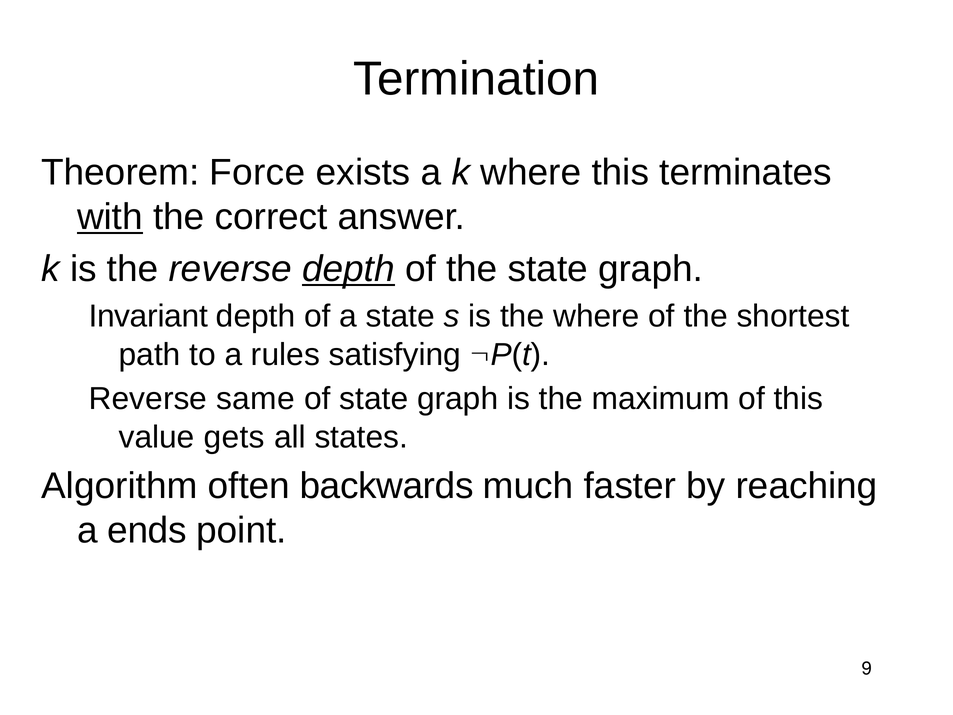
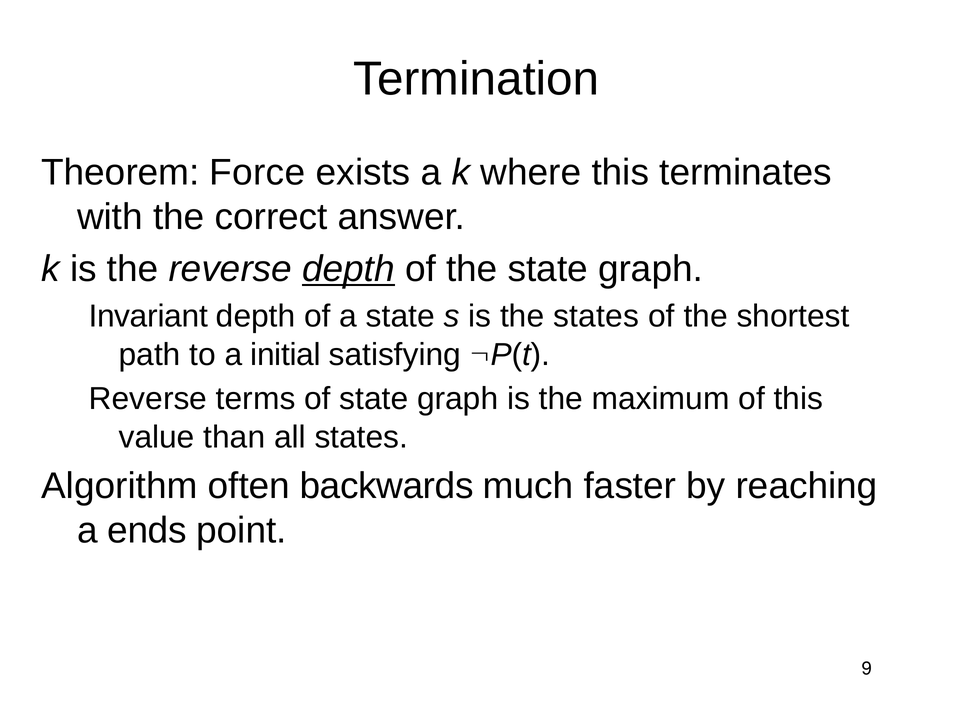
with underline: present -> none
the where: where -> states
rules: rules -> initial
same: same -> terms
gets: gets -> than
